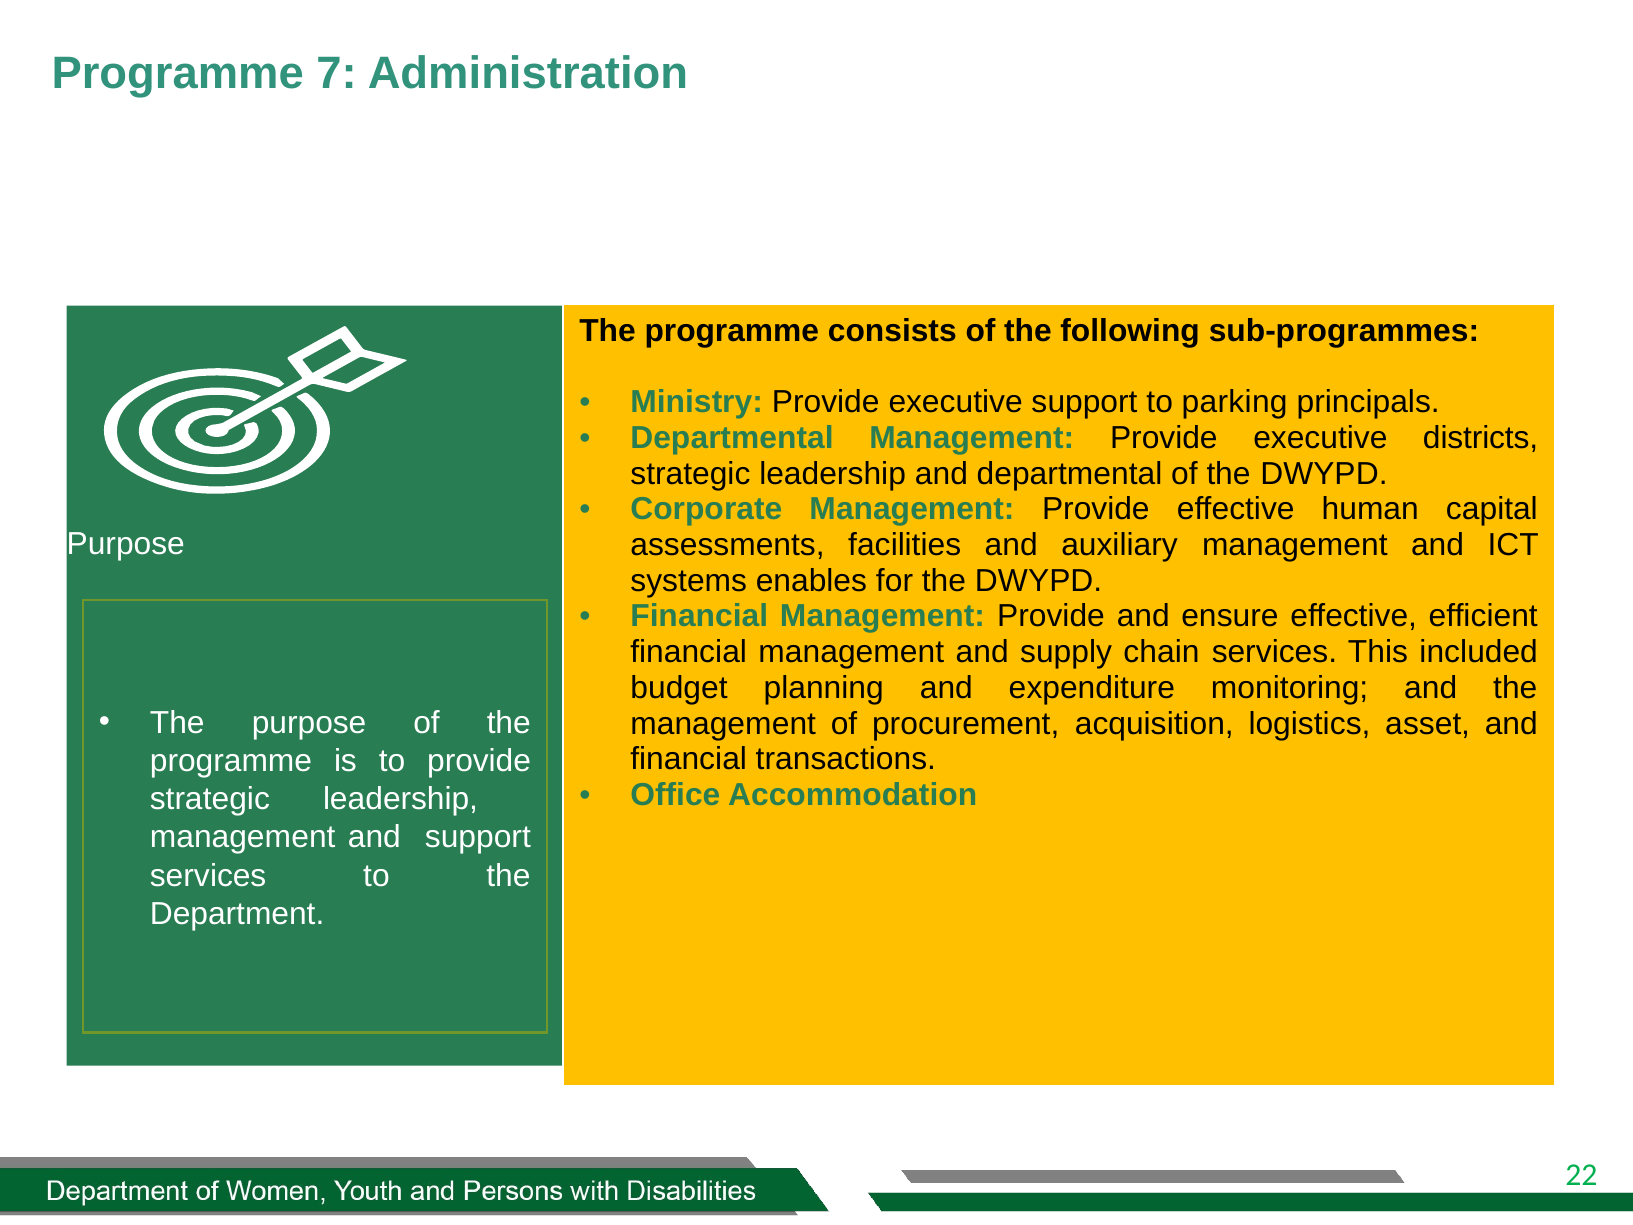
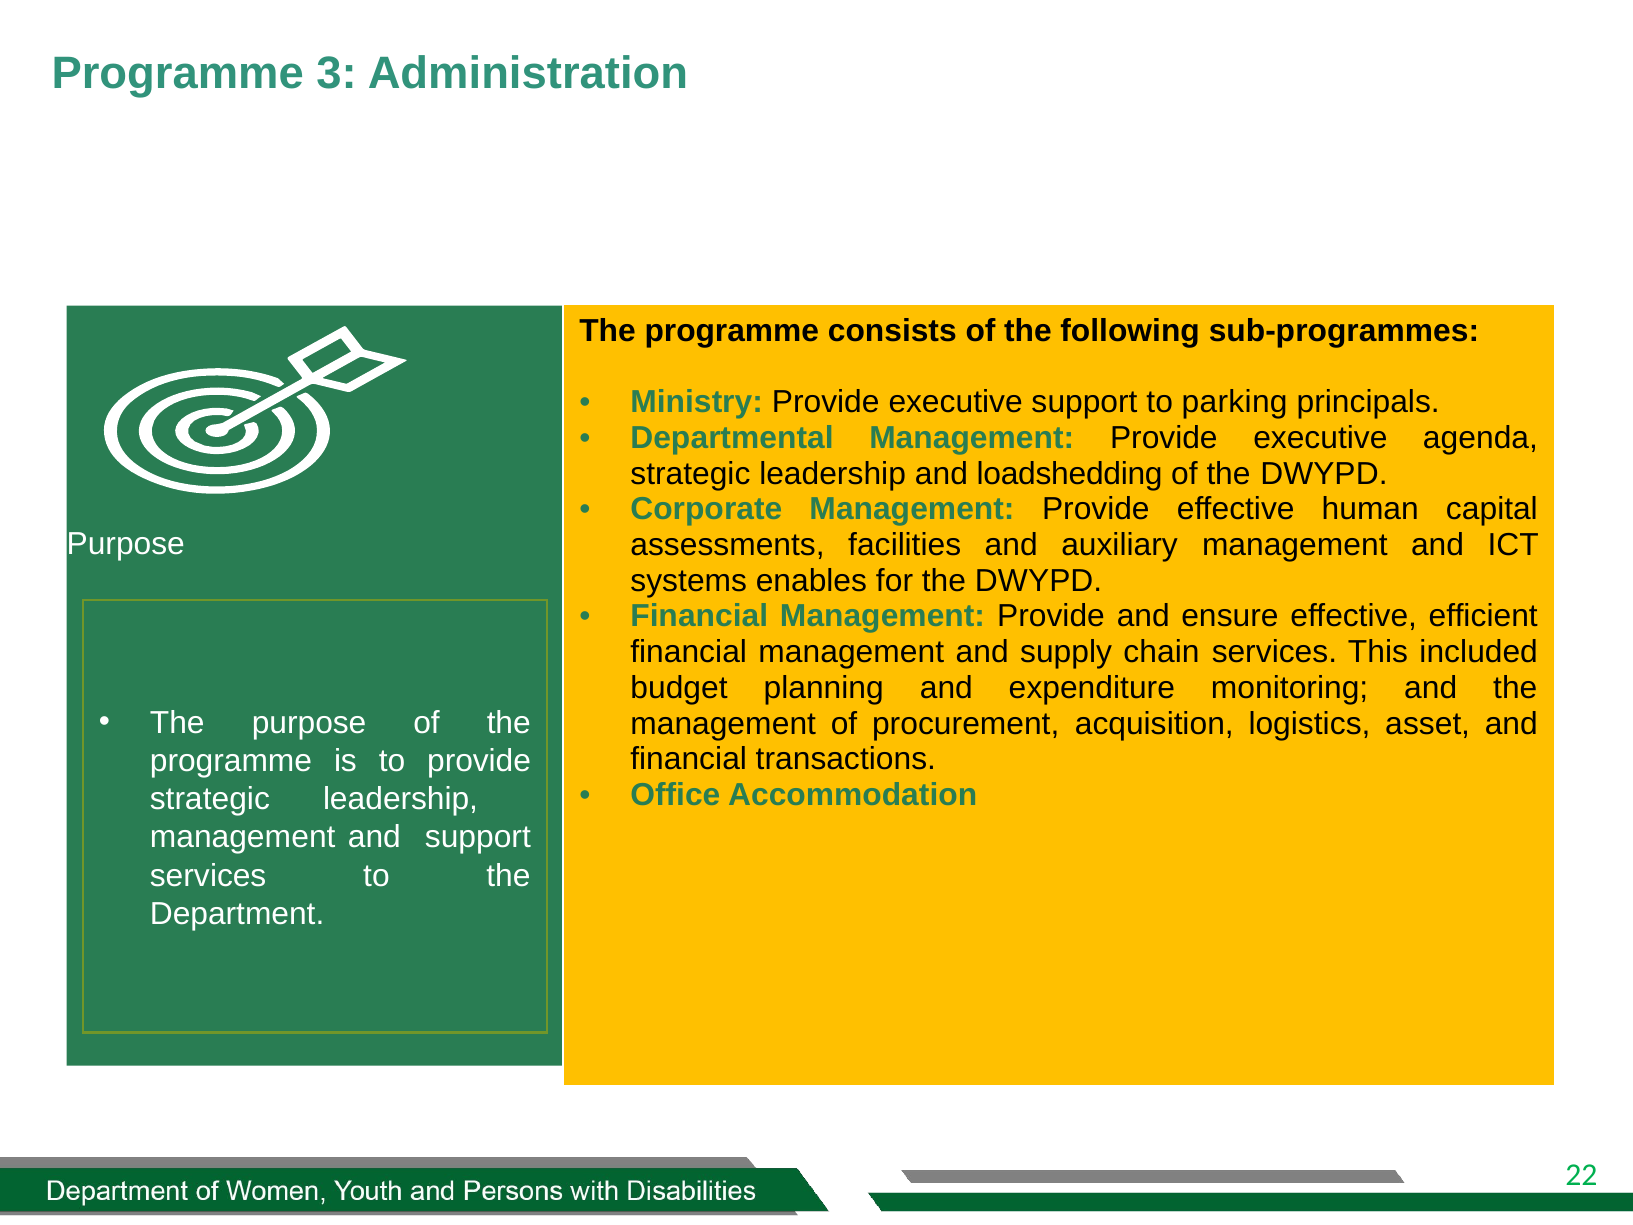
7: 7 -> 3
districts: districts -> agenda
and departmental: departmental -> loadshedding
